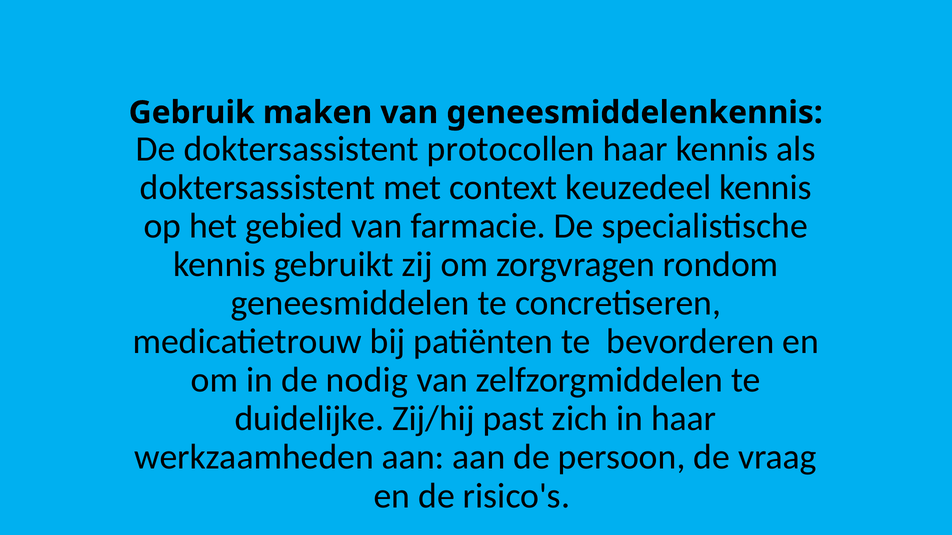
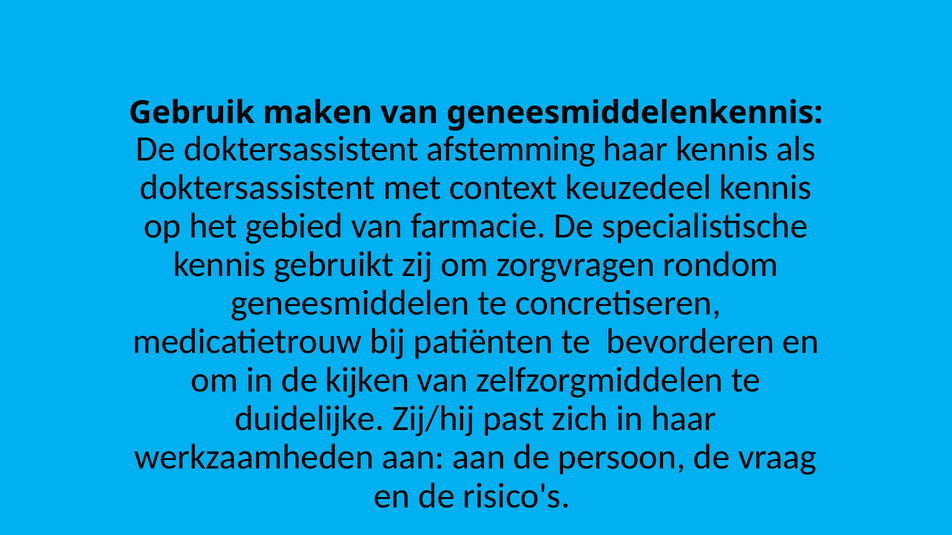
protocollen: protocollen -> afstemming
nodig: nodig -> kijken
